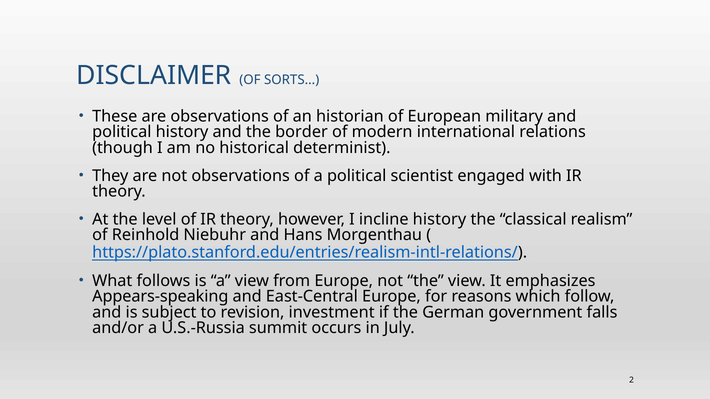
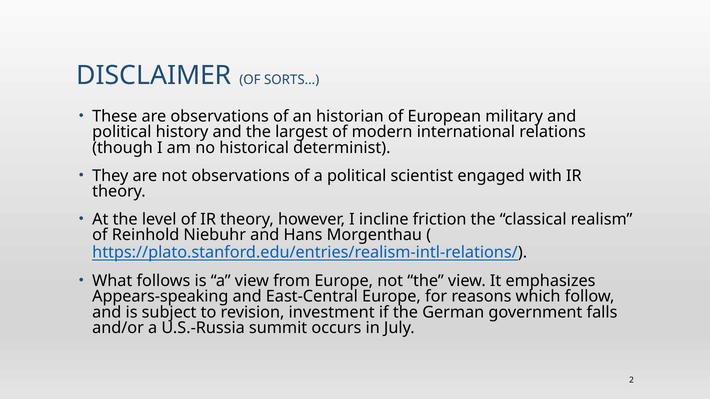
border: border -> largest
incline history: history -> friction
